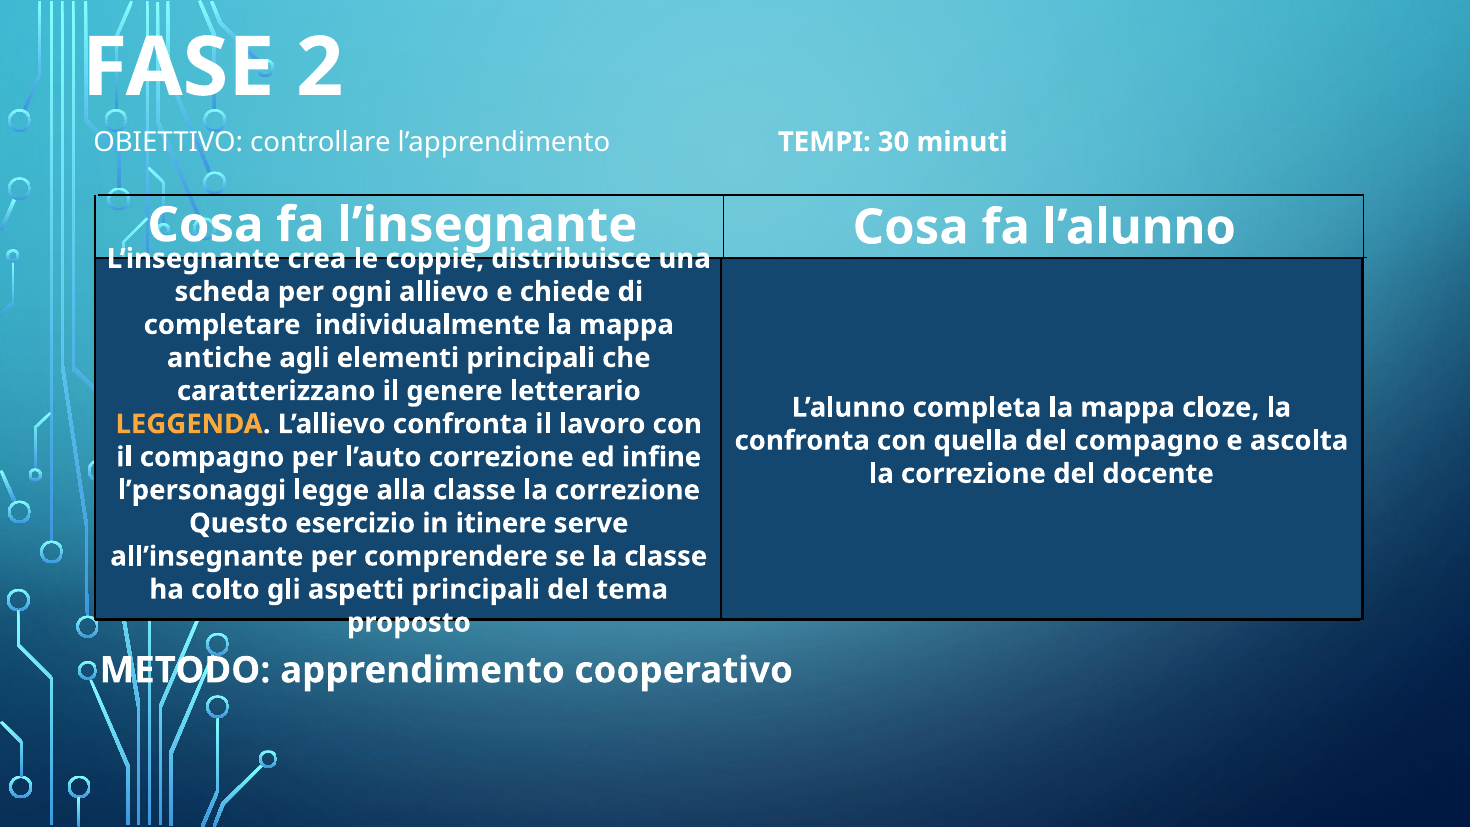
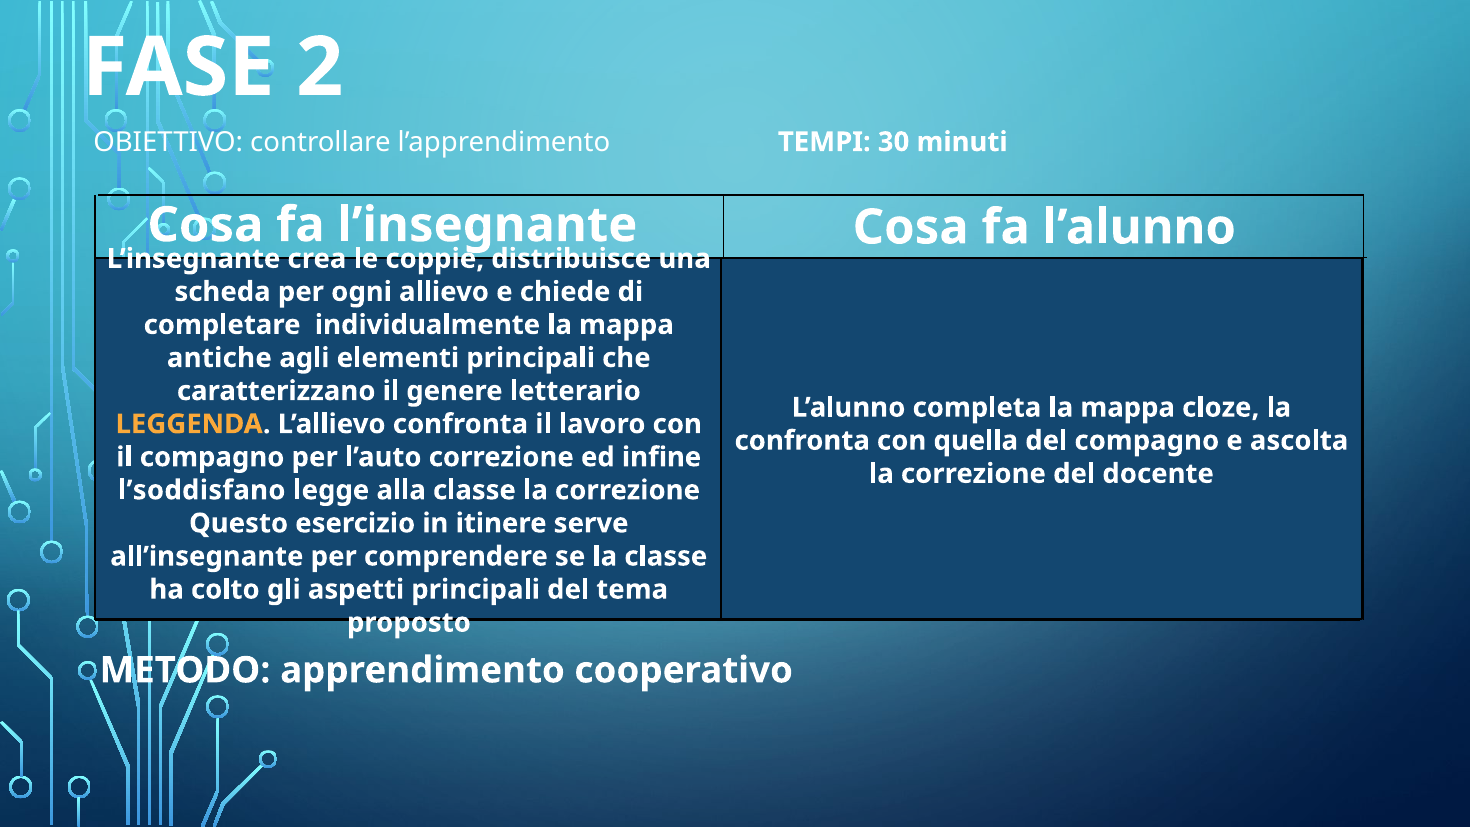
l’personaggi: l’personaggi -> l’soddisfano
